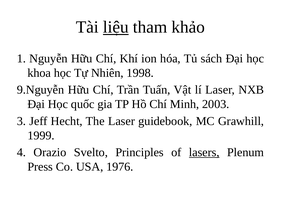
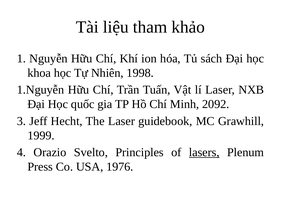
liệu underline: present -> none
9.Nguyễn: 9.Nguyễn -> 1.Nguyễn
2003: 2003 -> 2092
